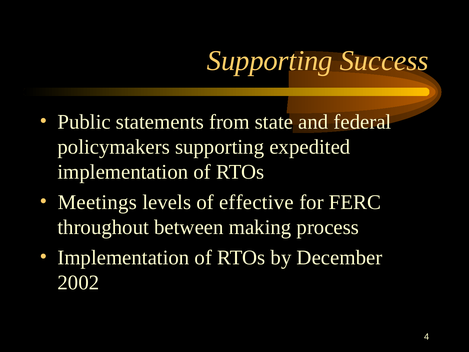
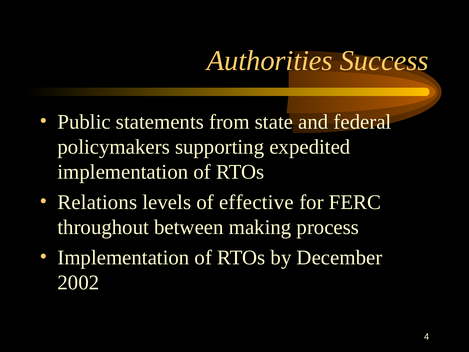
Supporting at (270, 61): Supporting -> Authorities
Meetings: Meetings -> Relations
